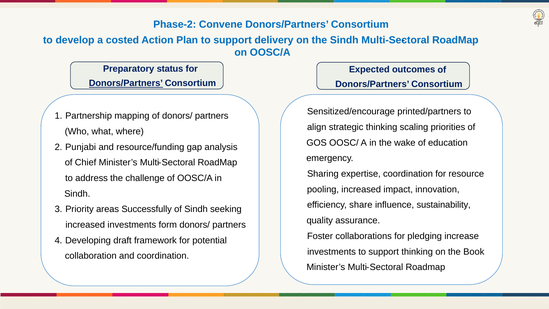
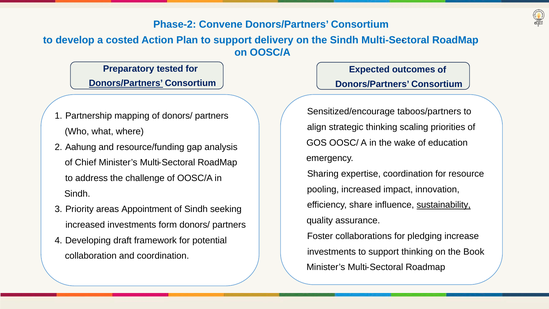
status: status -> tested
printed/partners: printed/partners -> taboos/partners
Punjabi: Punjabi -> Aahung
sustainability underline: none -> present
Successfully: Successfully -> Appointment
